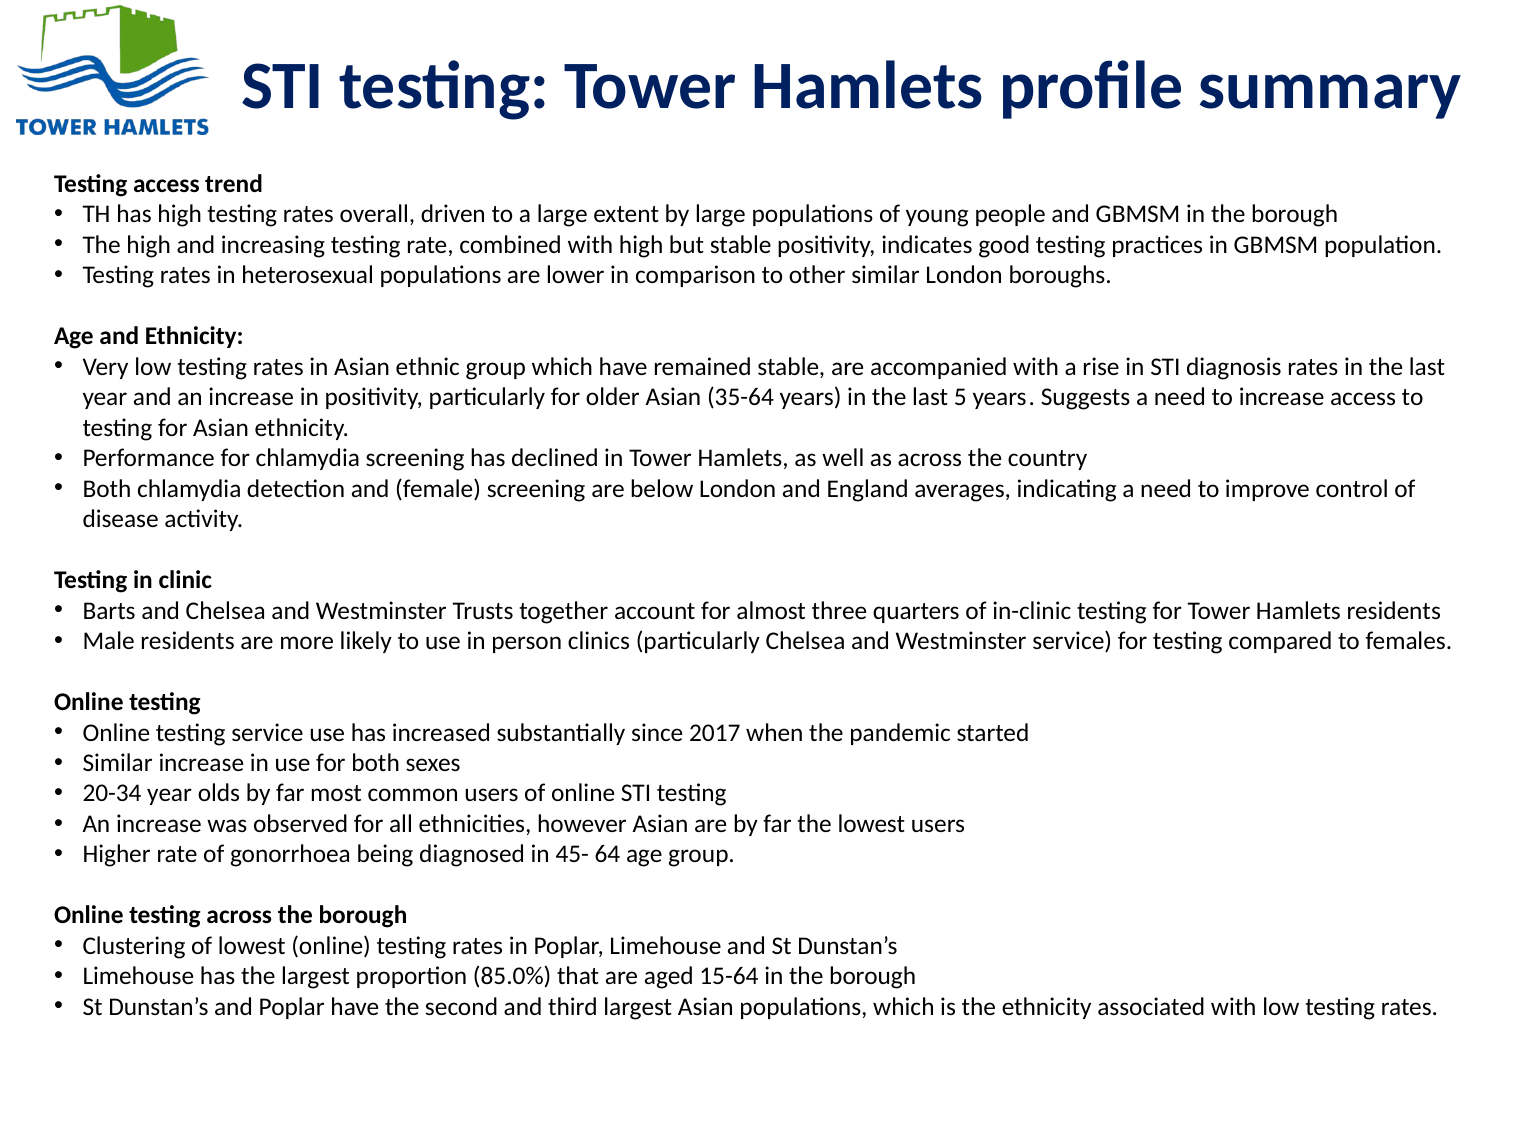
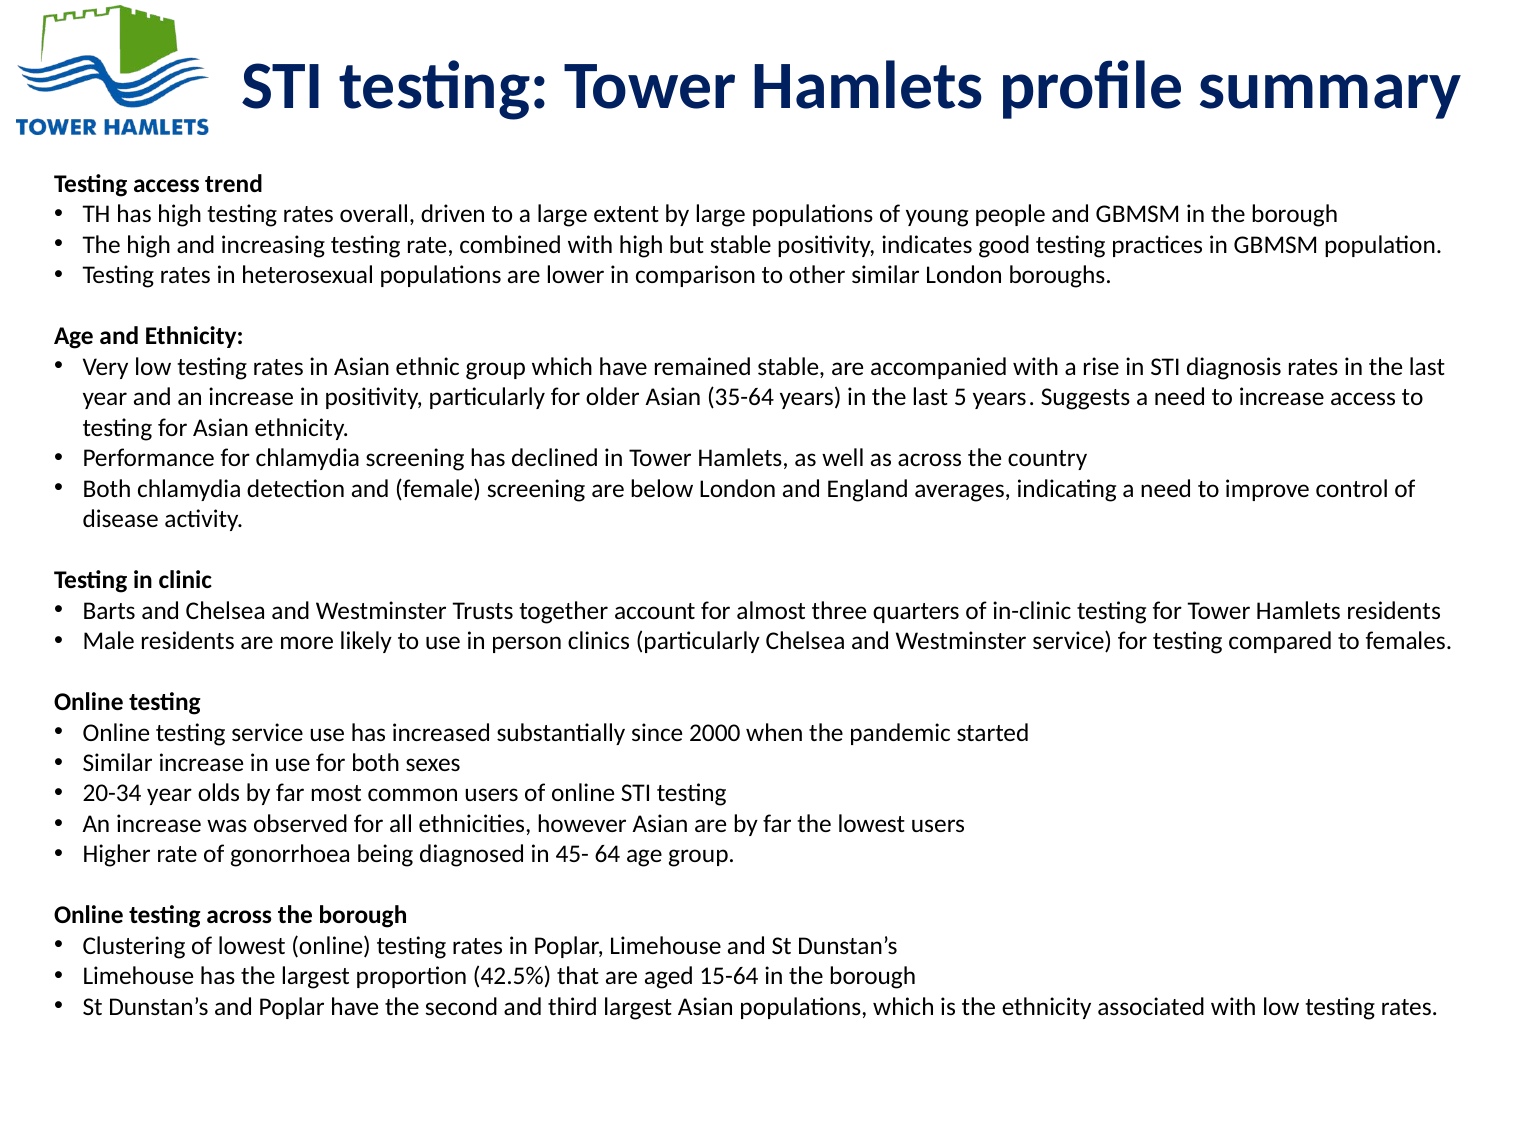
2017: 2017 -> 2000
85.0%: 85.0% -> 42.5%
